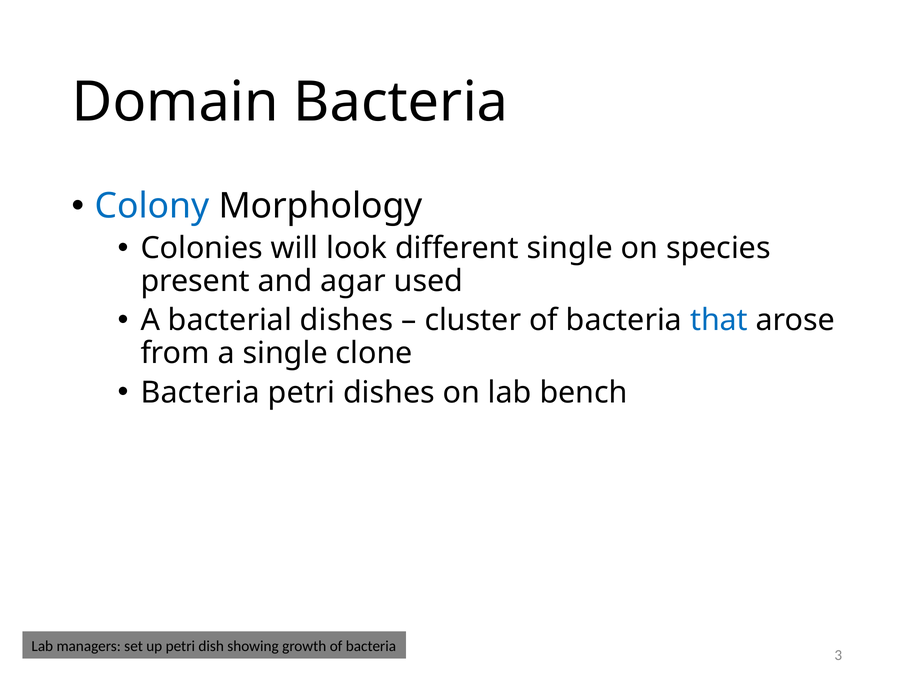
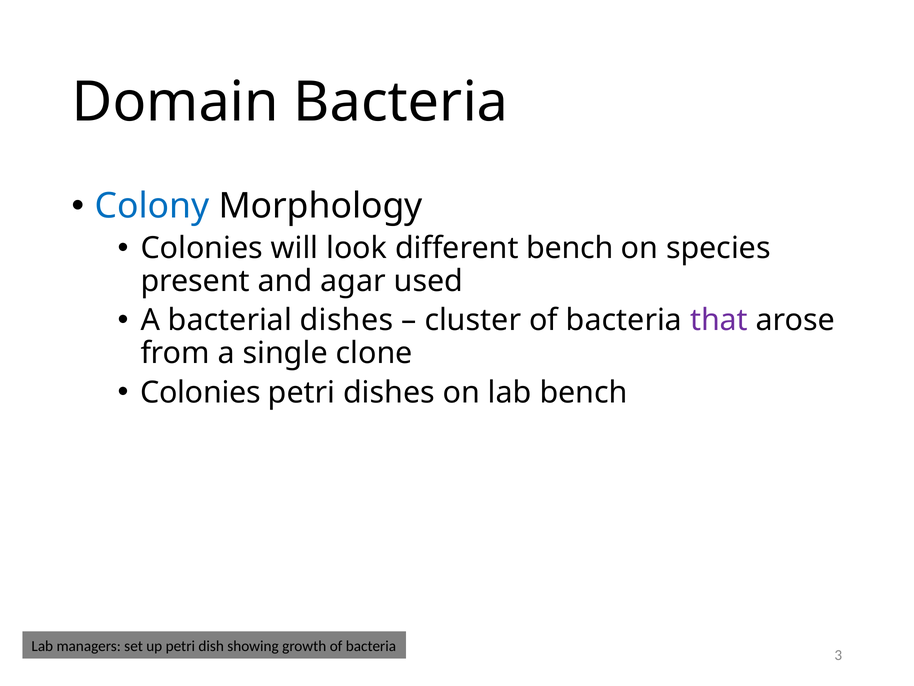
different single: single -> bench
that colour: blue -> purple
Bacteria at (200, 392): Bacteria -> Colonies
